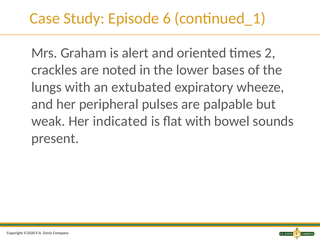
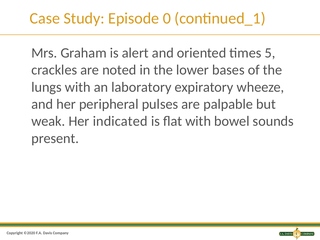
6: 6 -> 0
2: 2 -> 5
extubated: extubated -> laboratory
